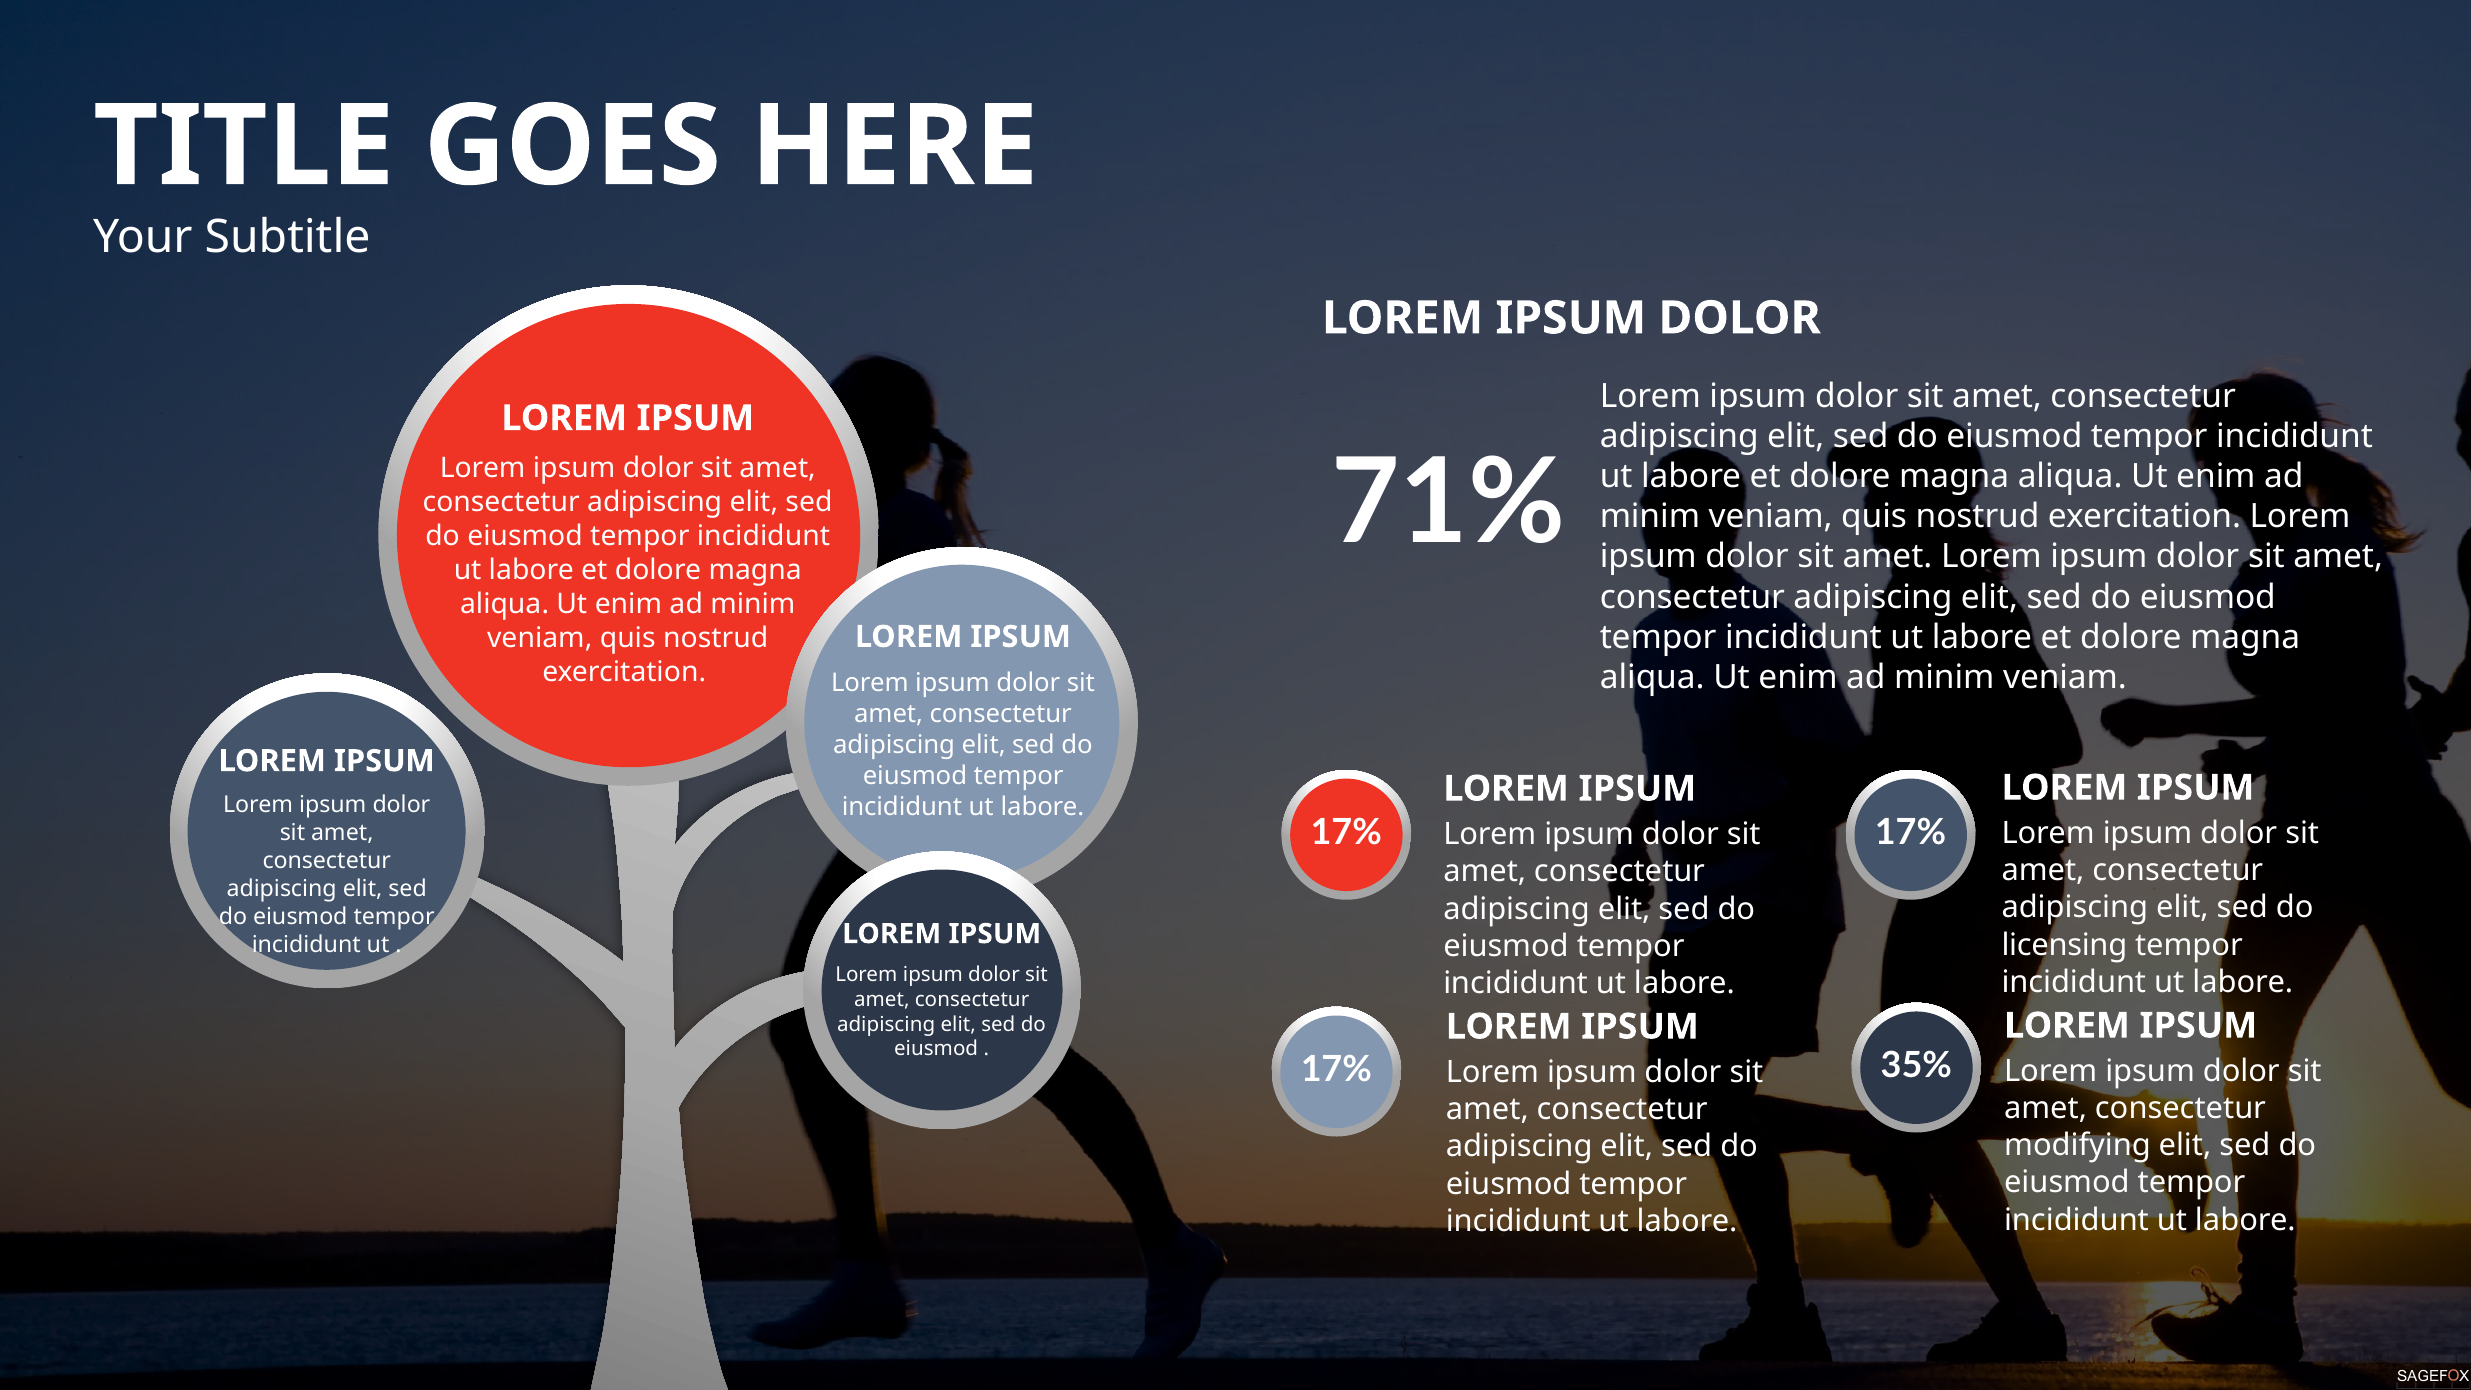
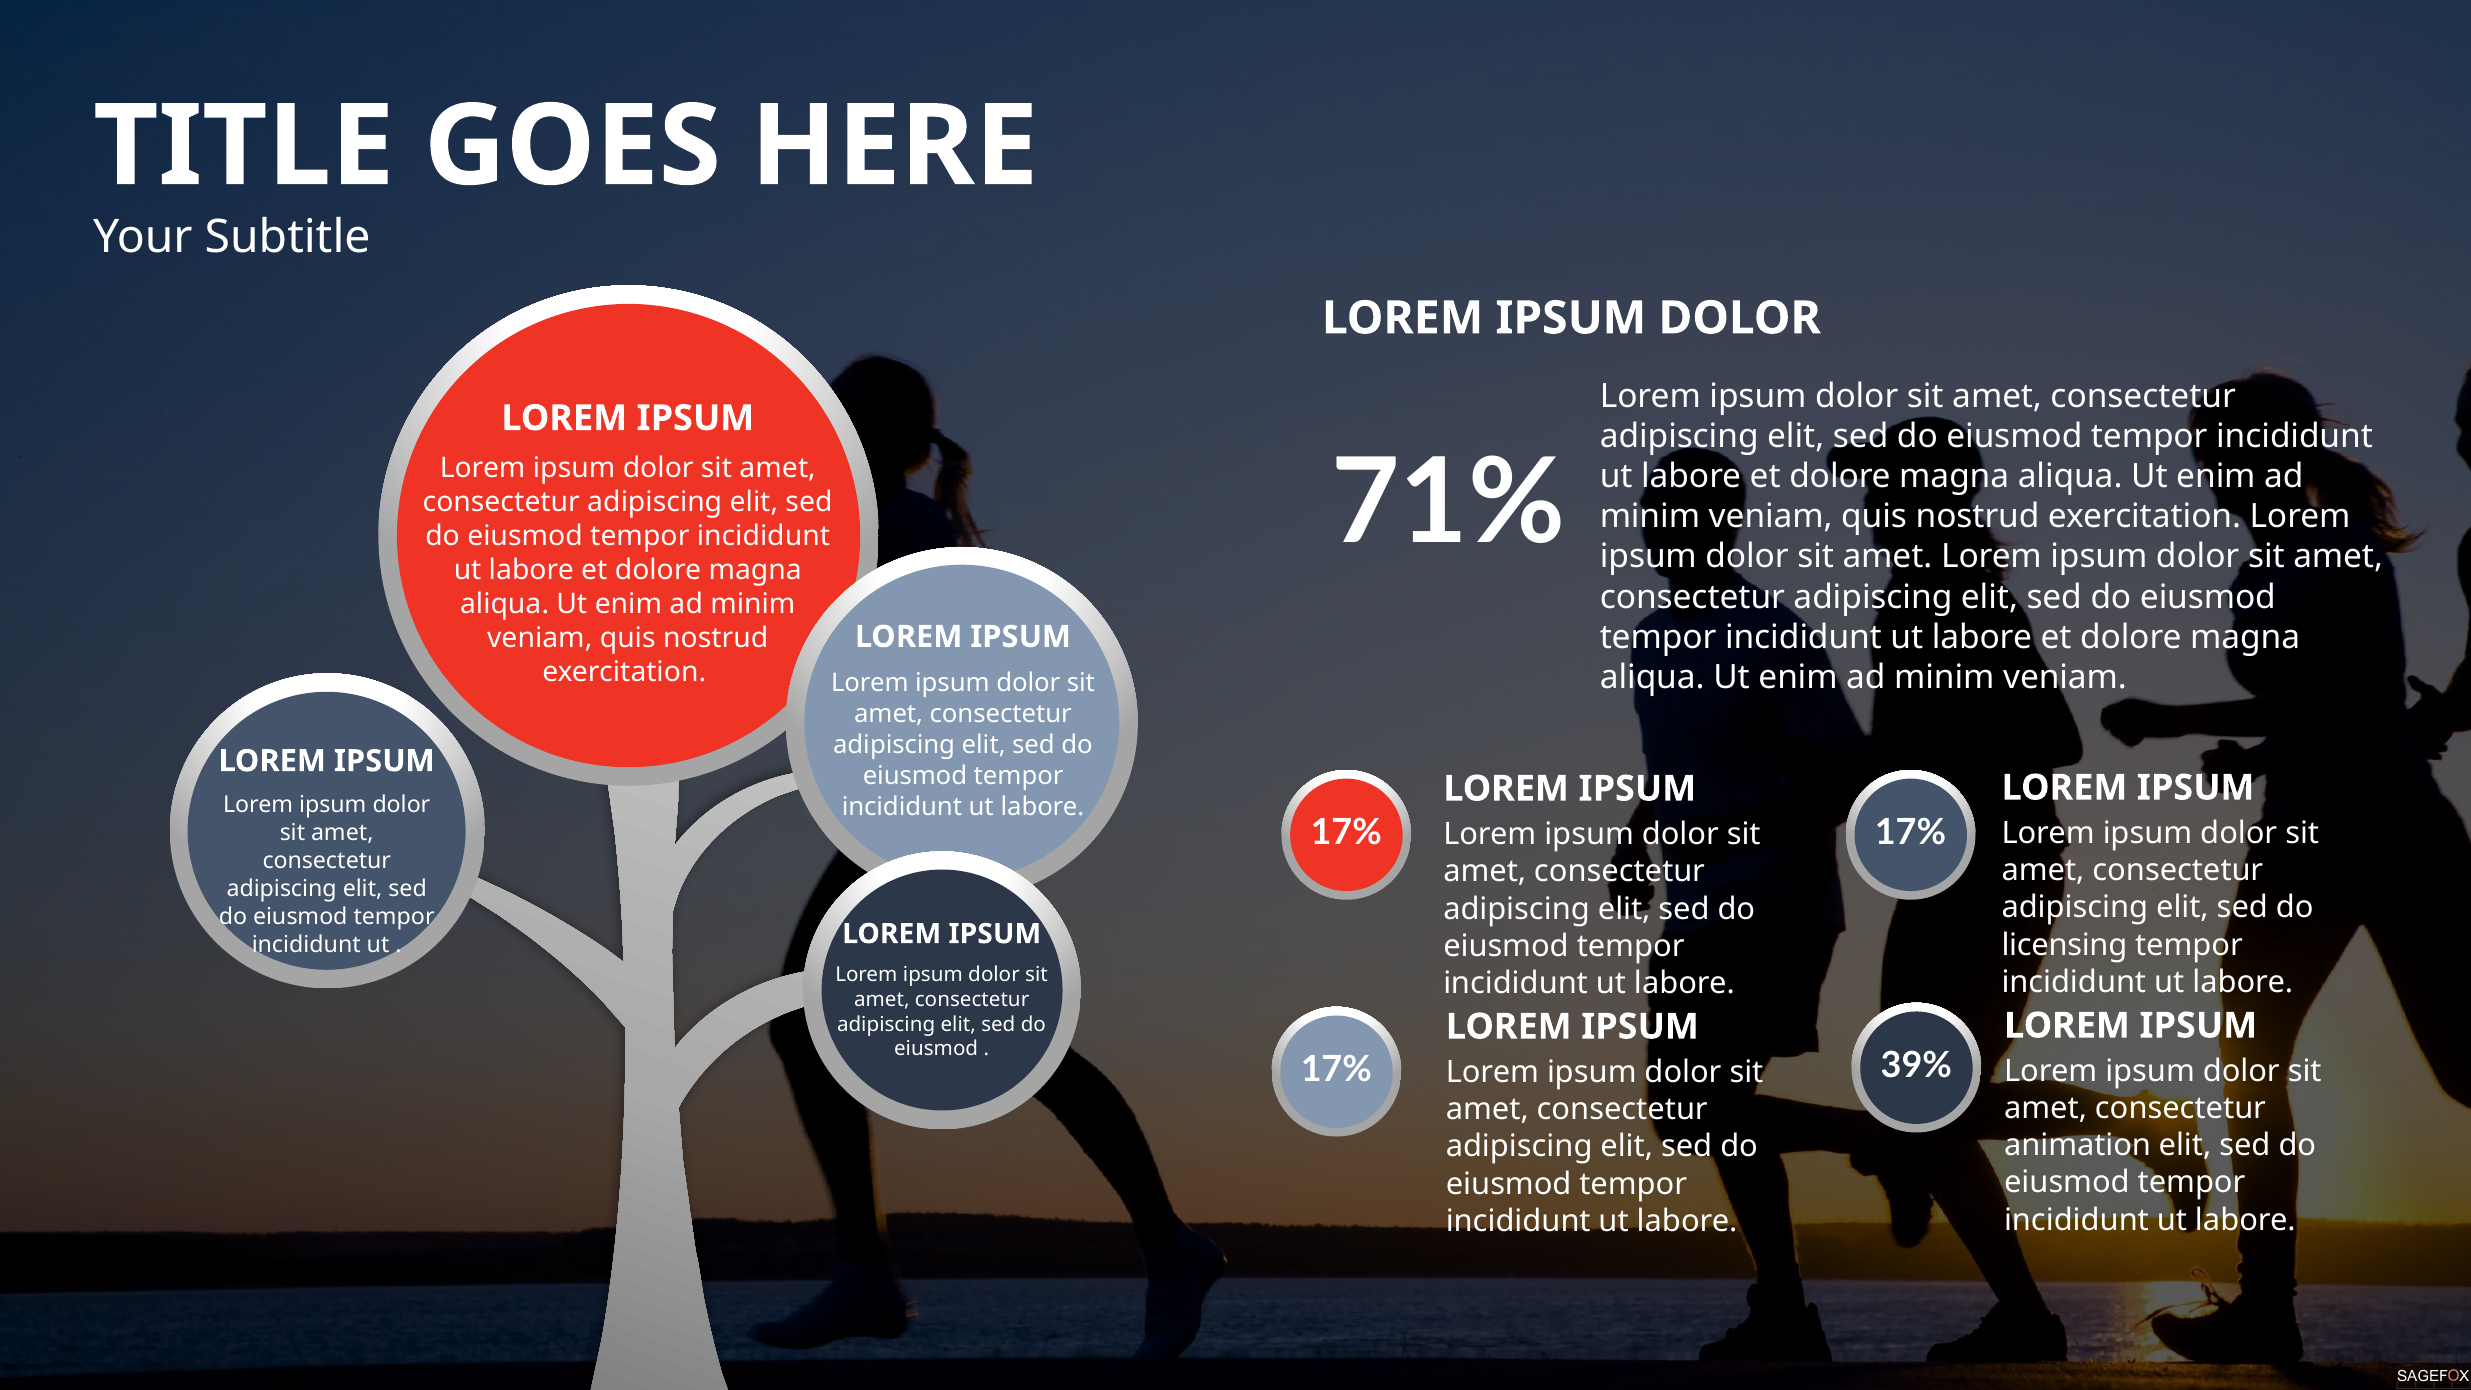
35%: 35% -> 39%
modifying: modifying -> animation
